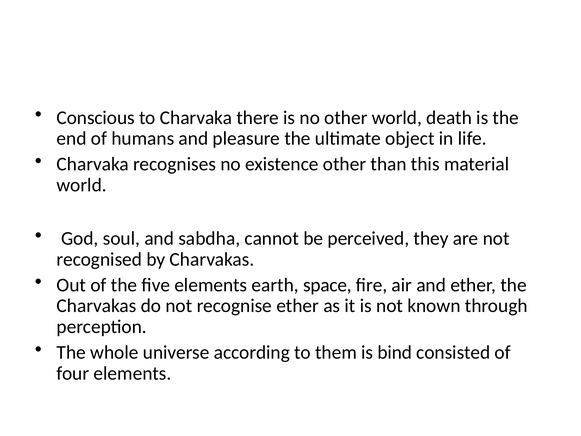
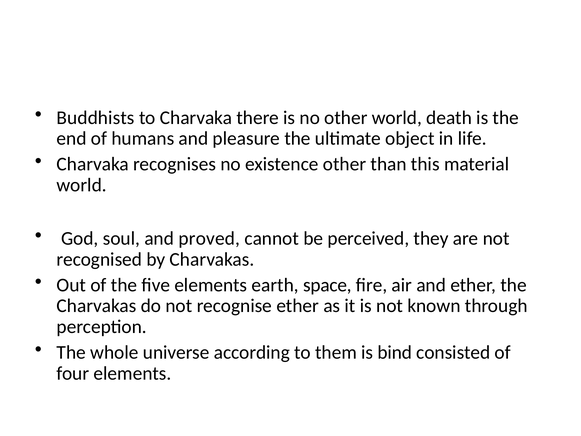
Conscious: Conscious -> Buddhists
sabdha: sabdha -> proved
